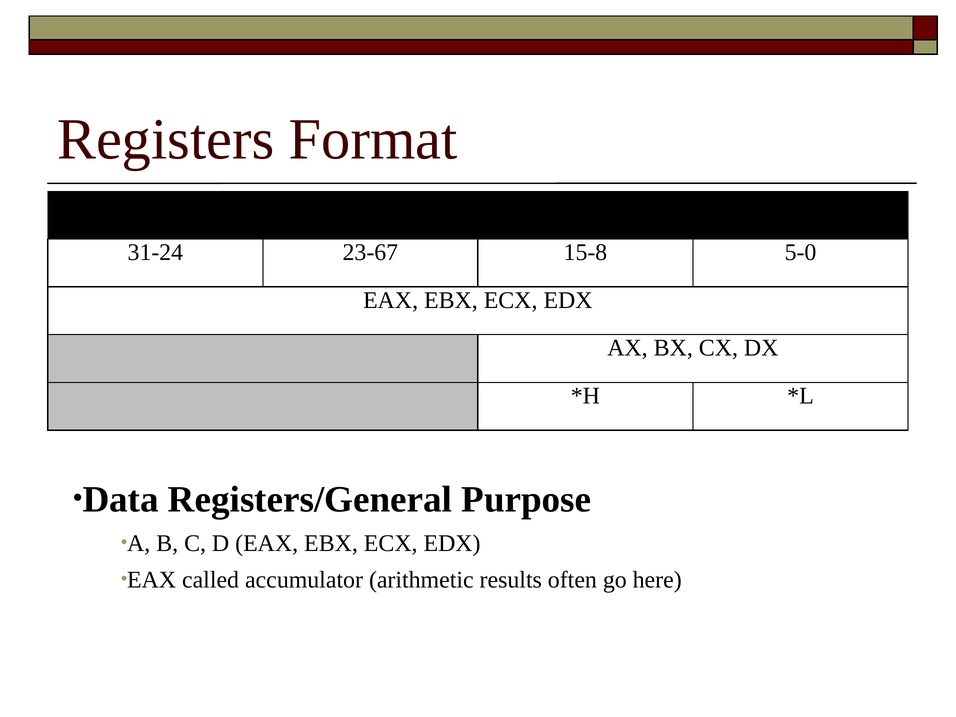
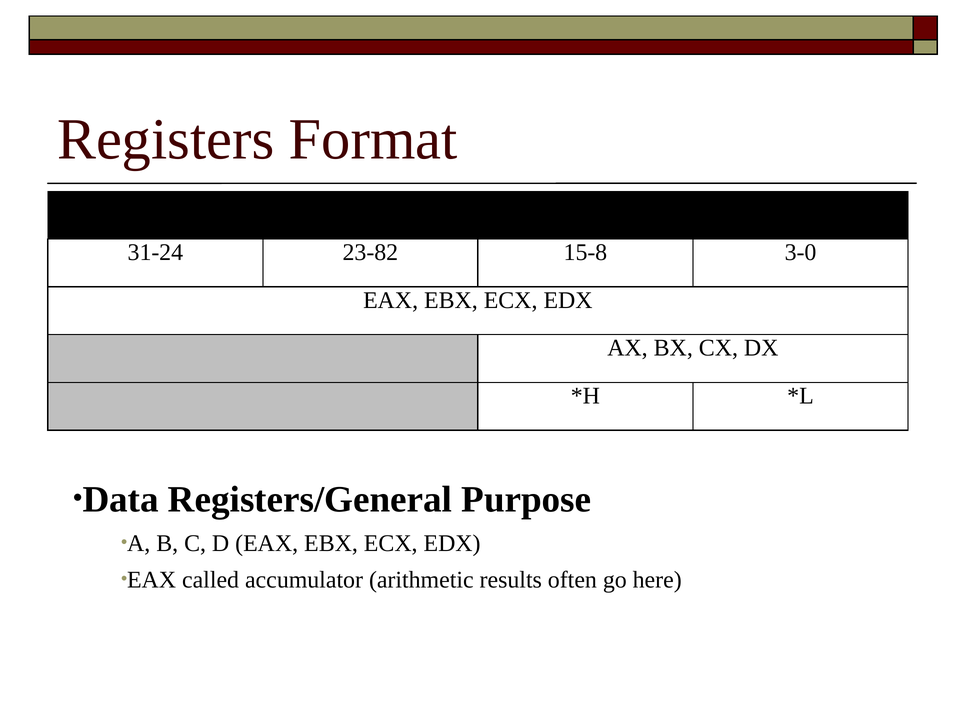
23-67: 23-67 -> 23-82
5-0: 5-0 -> 3-0
